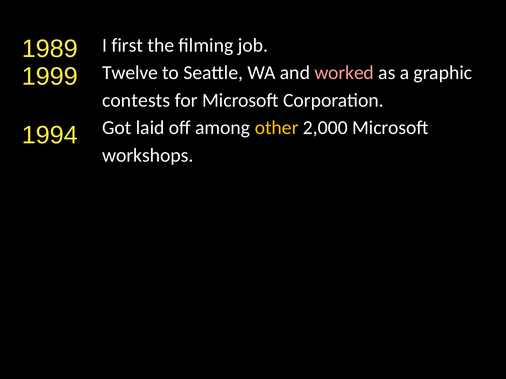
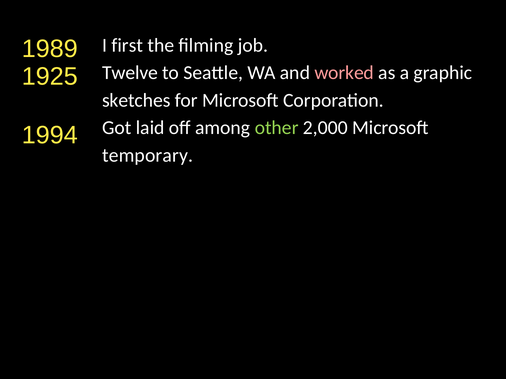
1999: 1999 -> 1925
contests: contests -> sketches
other colour: yellow -> light green
workshops: workshops -> temporary
